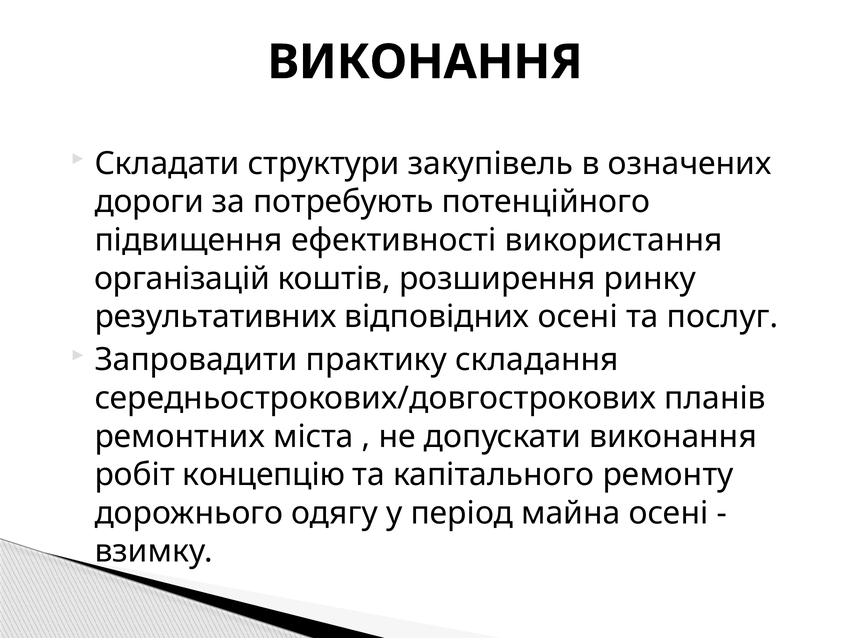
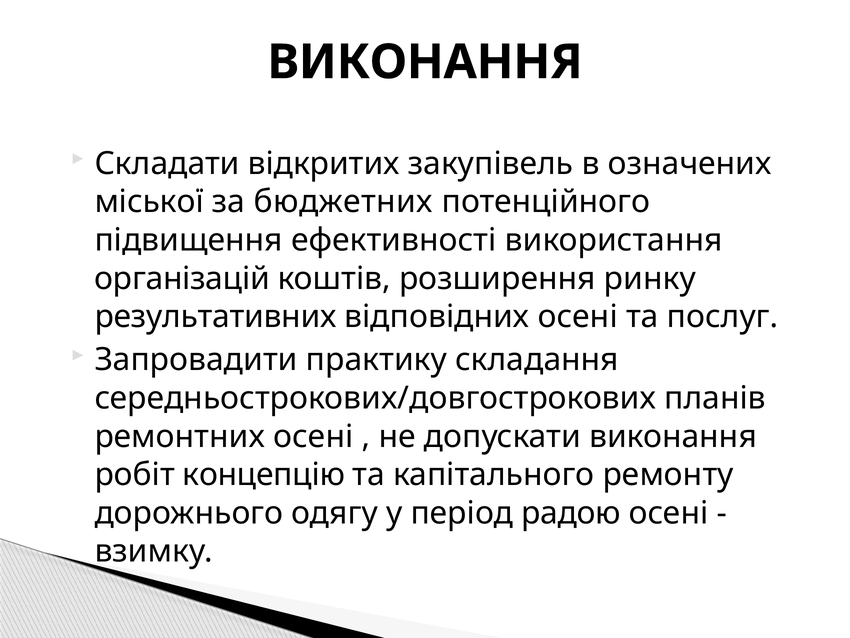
структури: структури -> відкритих
дороги: дороги -> міської
потребують: потребують -> бюджетних
ремонтних міста: міста -> осені
майна: майна -> радою
